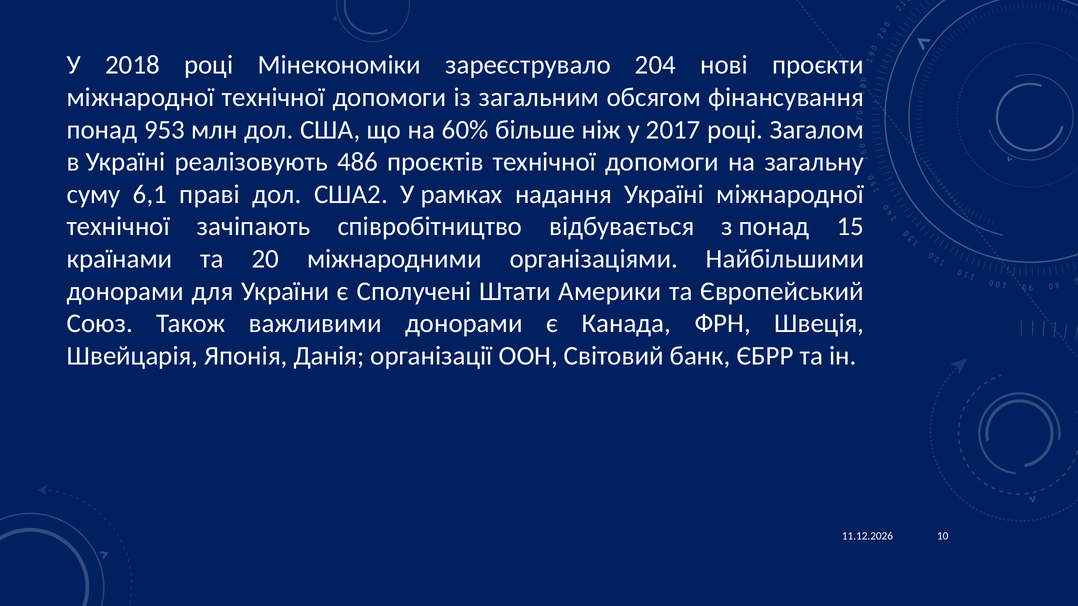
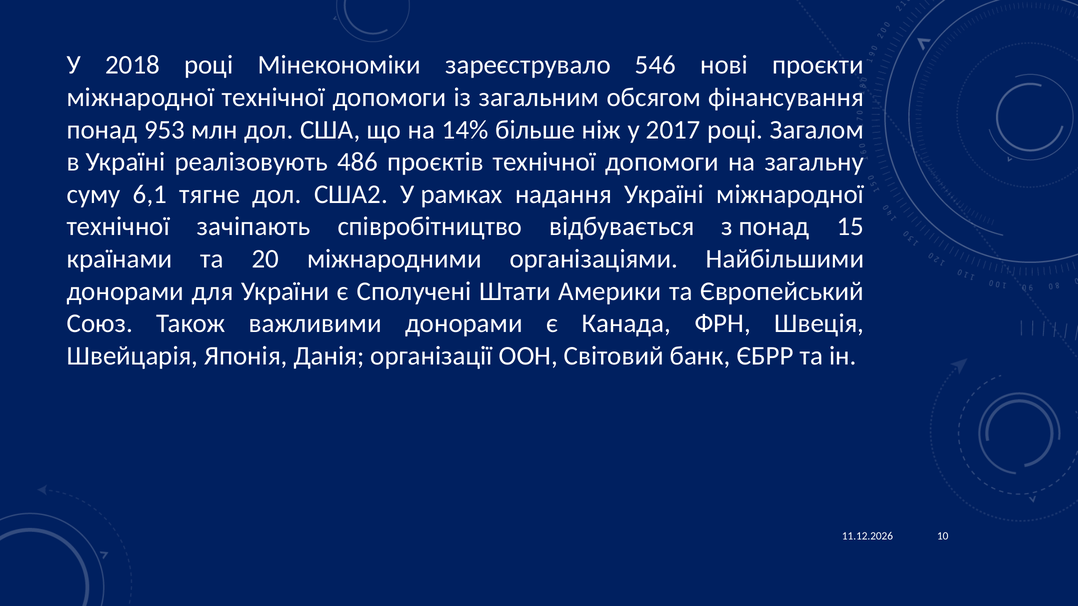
204: 204 -> 546
60%: 60% -> 14%
праві: праві -> тягне
